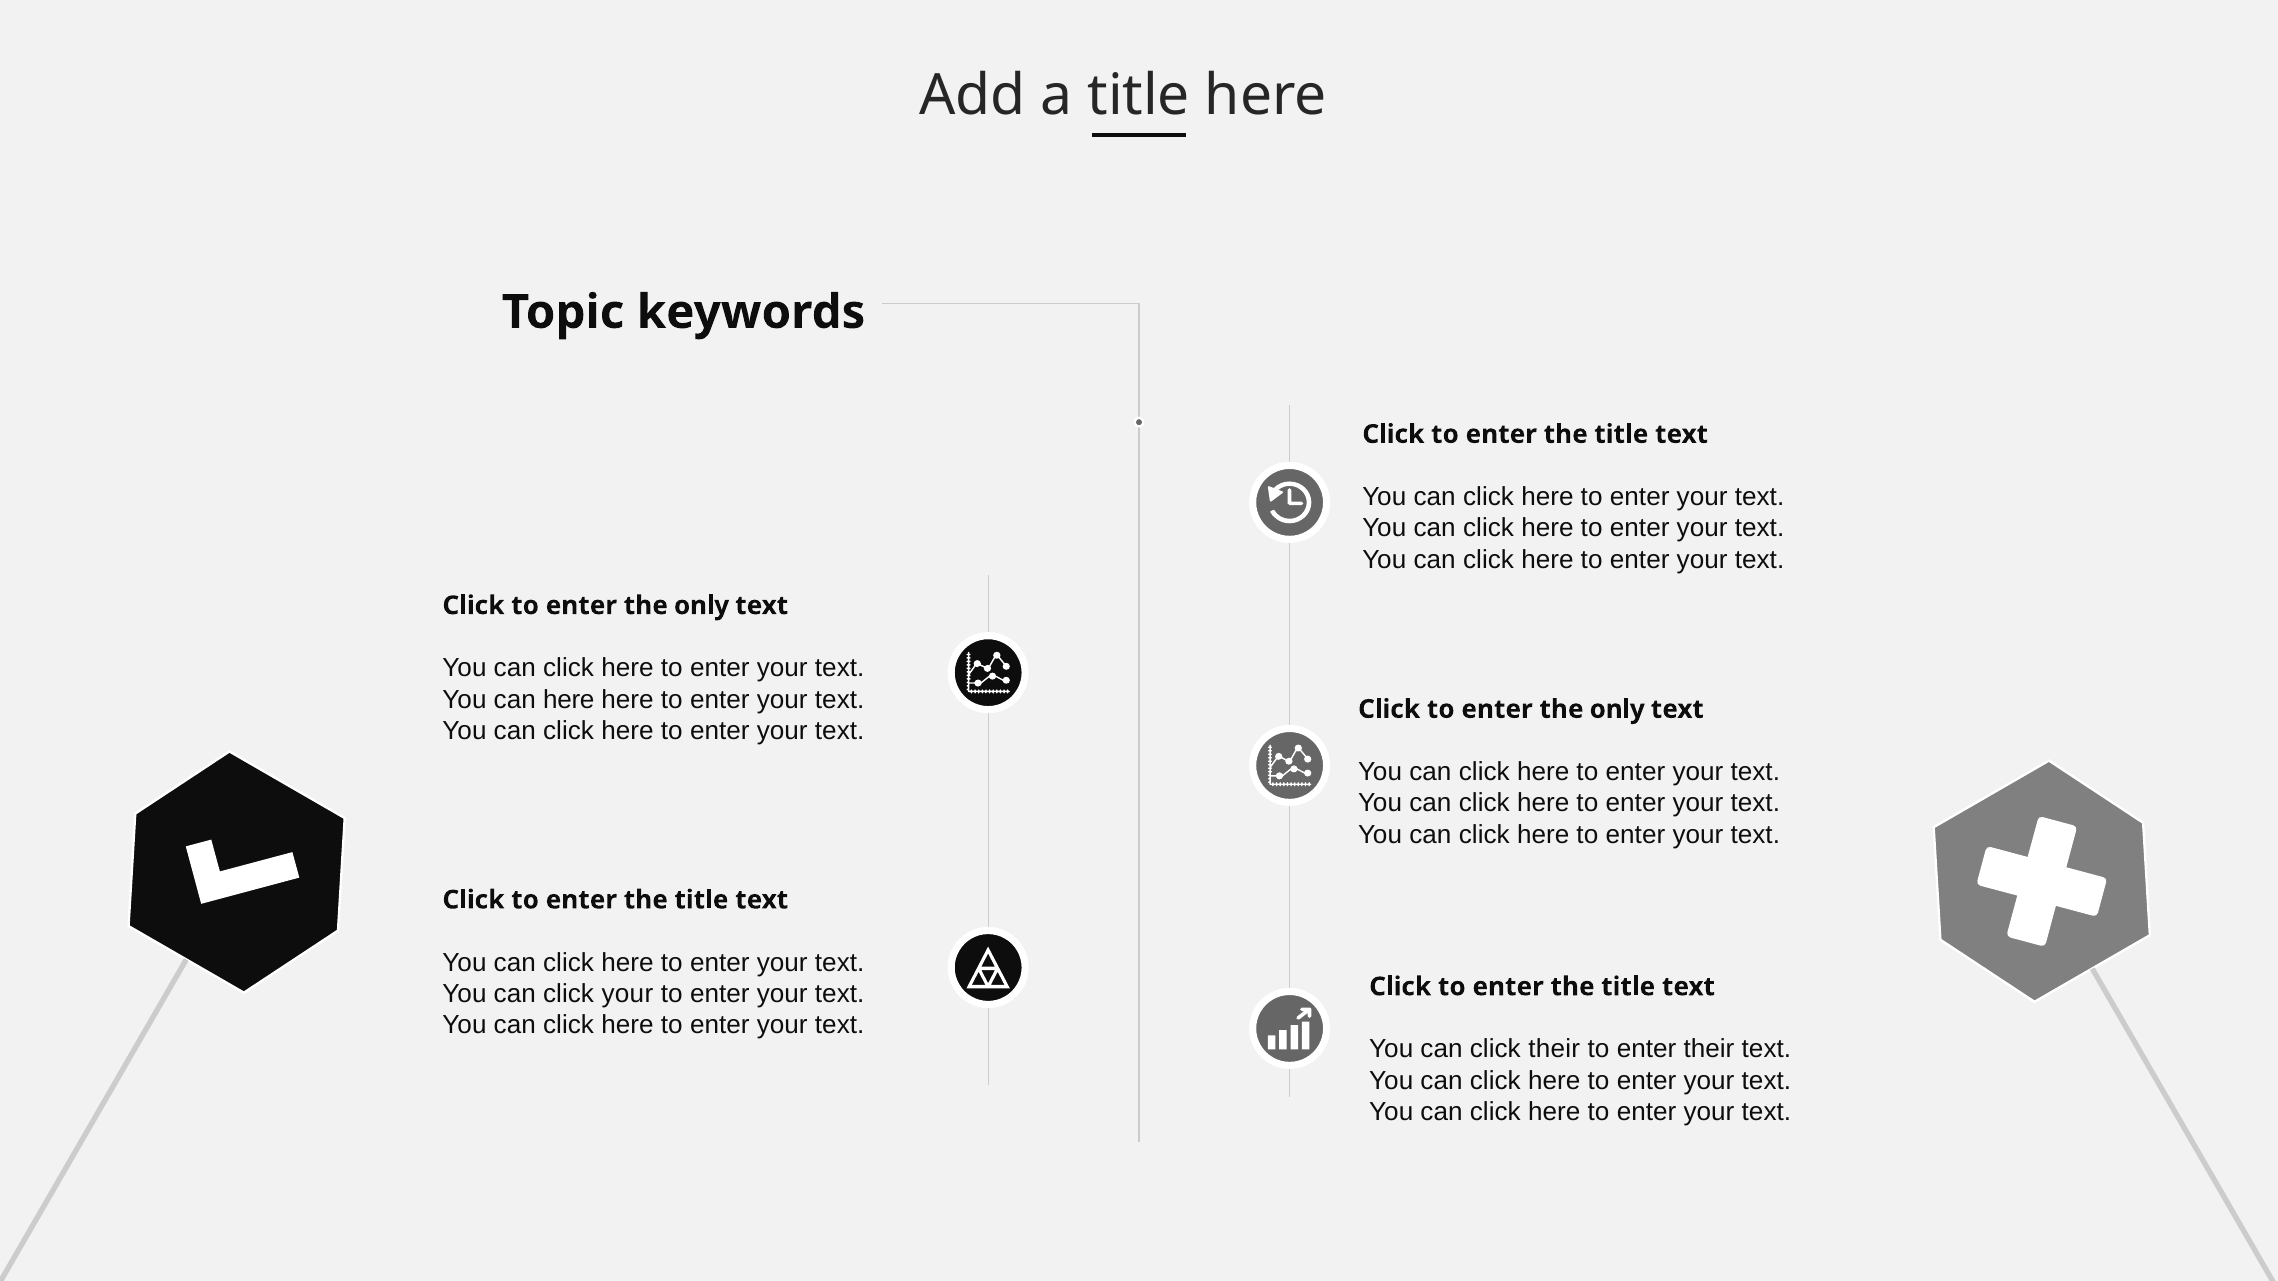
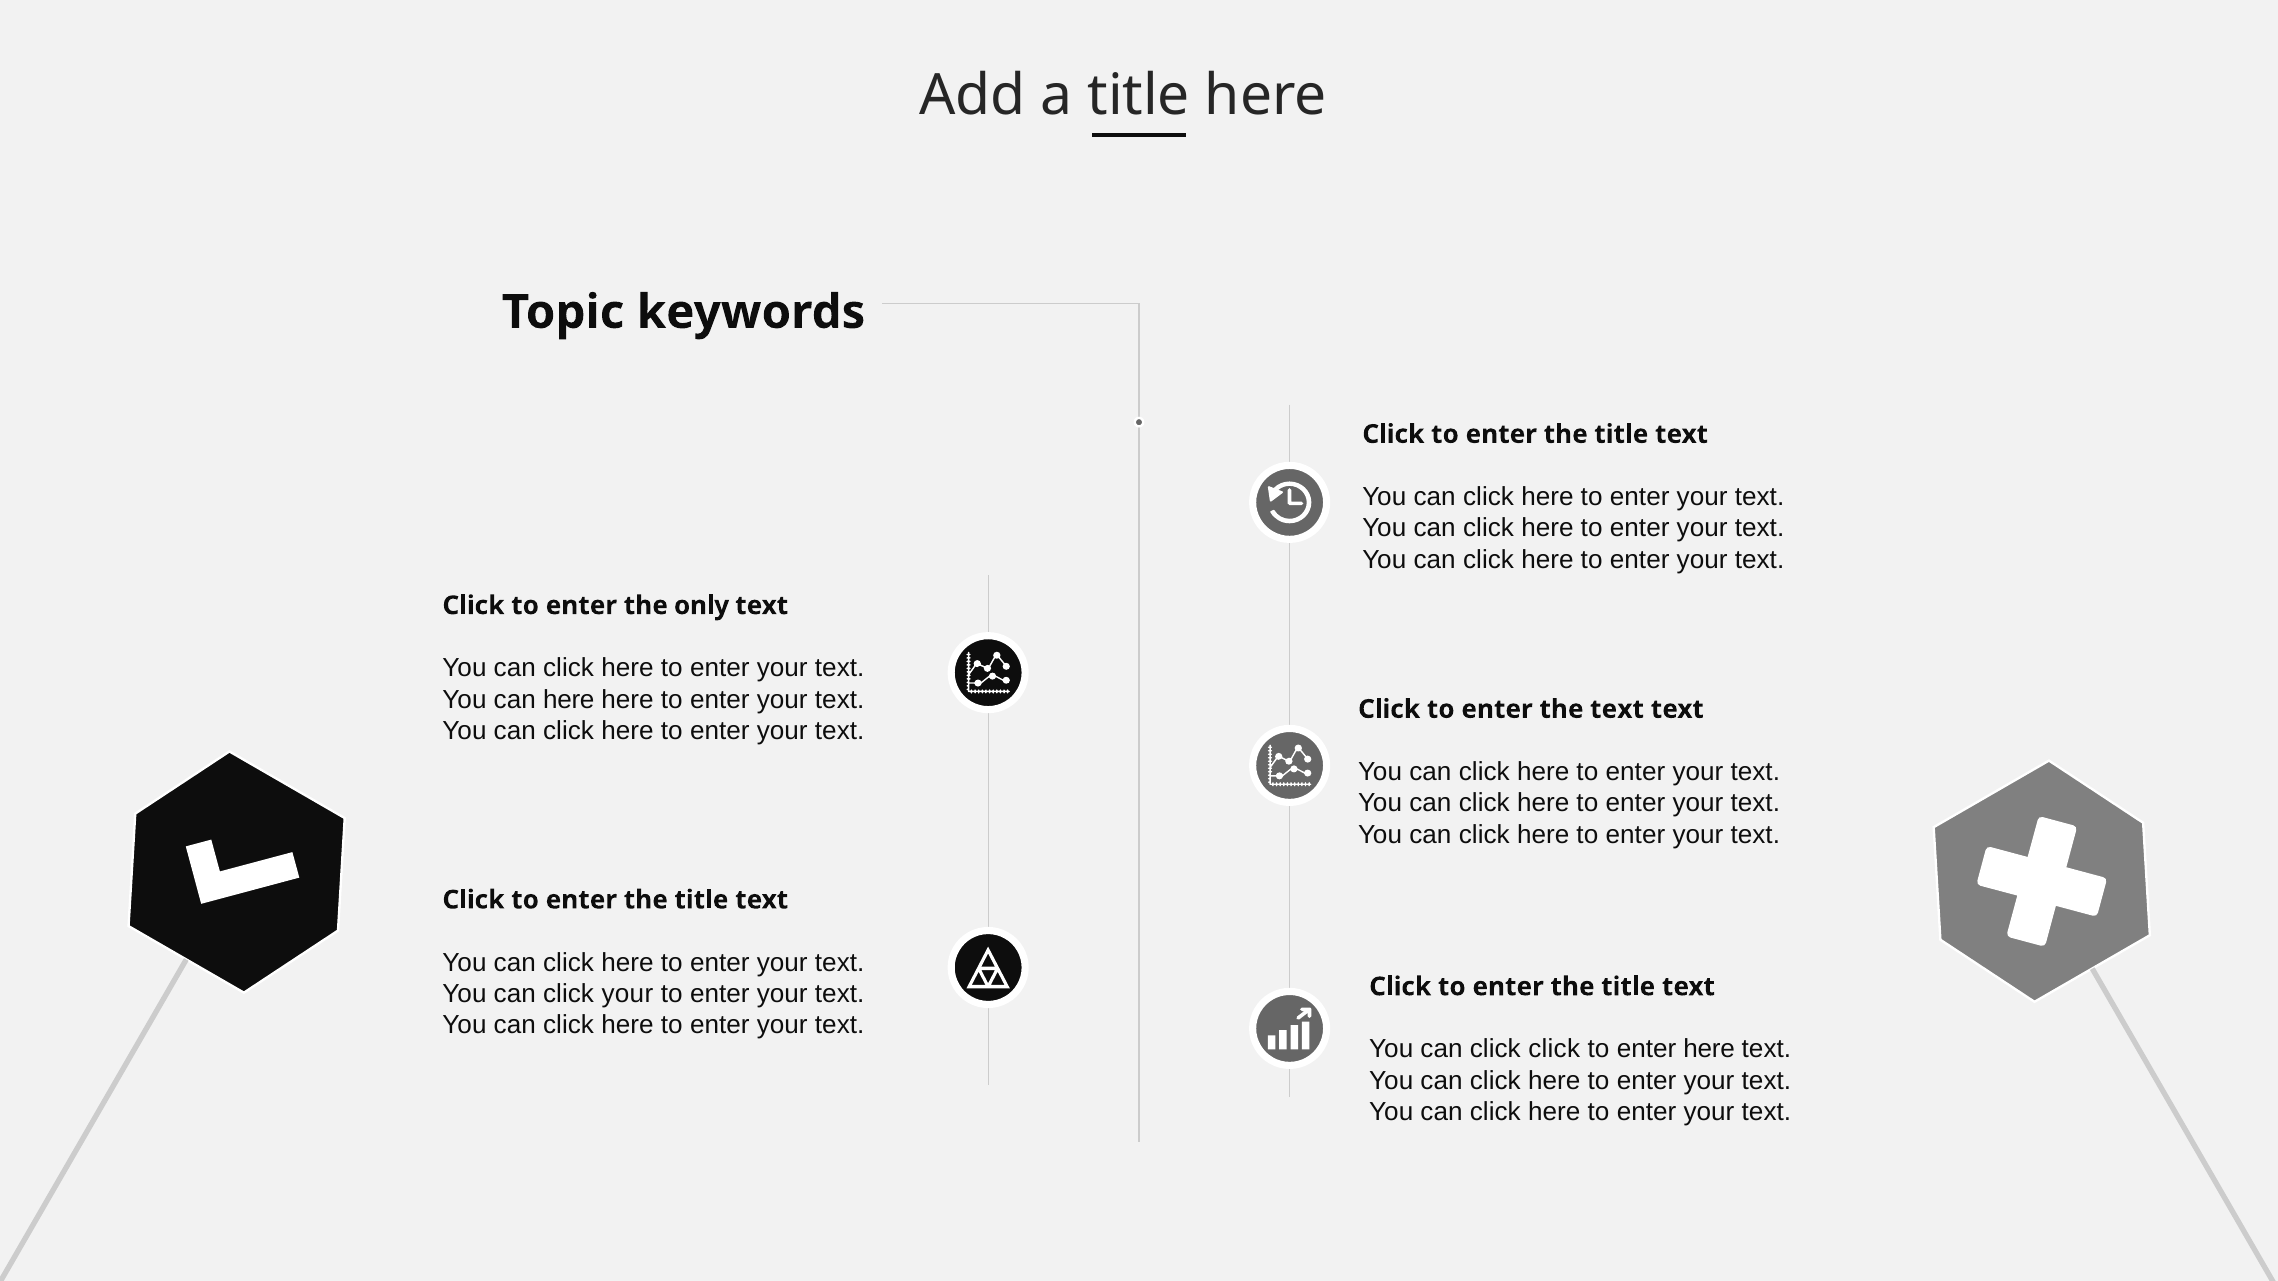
only at (1617, 709): only -> text
click their: their -> click
enter their: their -> here
